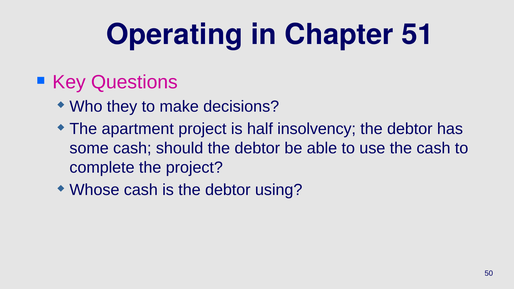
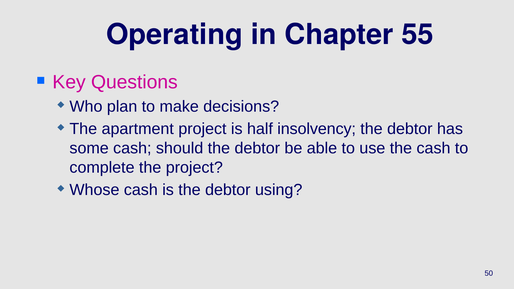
51: 51 -> 55
they: they -> plan
